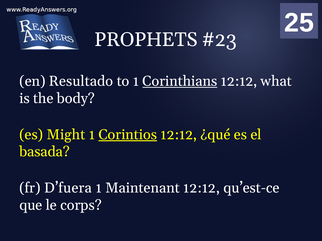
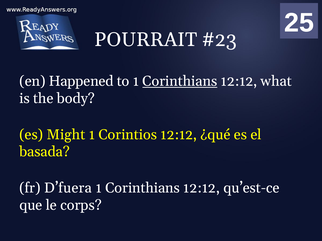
PROPHETS: PROPHETS -> POURRAIT
Resultado: Resultado -> Happened
Corintios underline: present -> none
Maintenant at (143, 188): Maintenant -> Corinthians
